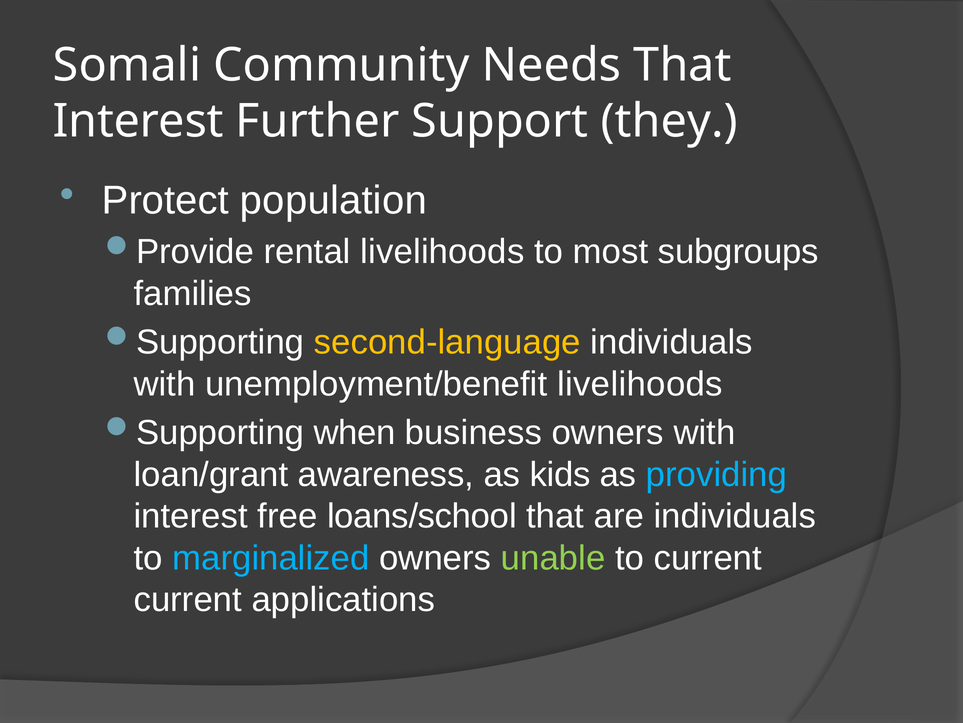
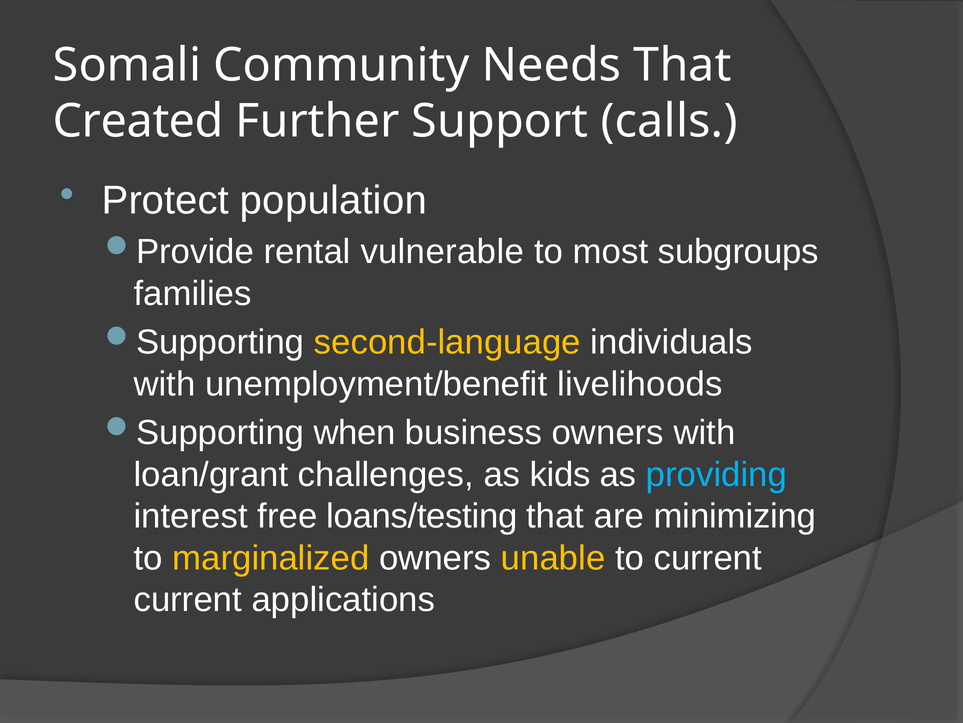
Interest at (138, 121): Interest -> Created
they: they -> calls
rental livelihoods: livelihoods -> vulnerable
awareness: awareness -> challenges
loans/school: loans/school -> loans/testing
are individuals: individuals -> minimizing
marginalized colour: light blue -> yellow
unable colour: light green -> yellow
